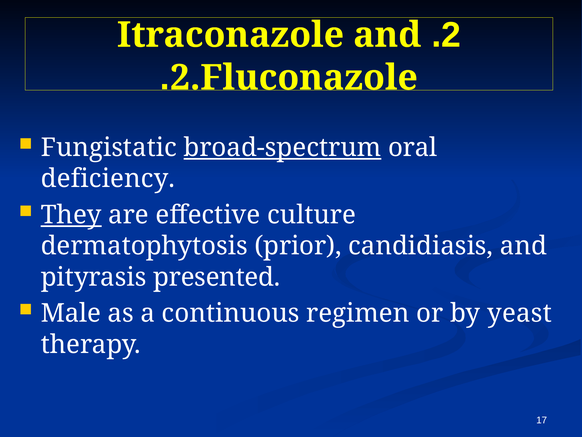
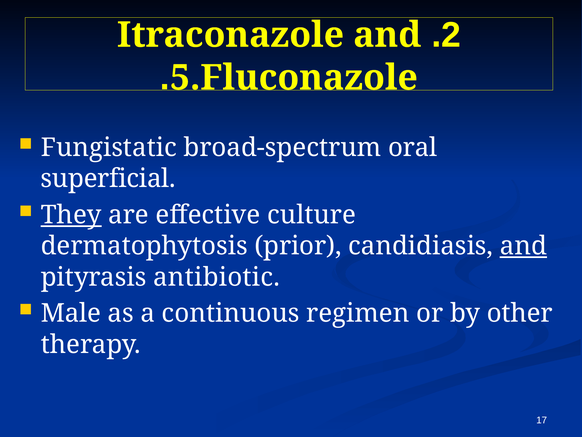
2.Fluconazole: 2.Fluconazole -> 5.Fluconazole
broad-spectrum underline: present -> none
deficiency: deficiency -> superficial
and at (523, 246) underline: none -> present
presented: presented -> antibiotic
yeast: yeast -> other
